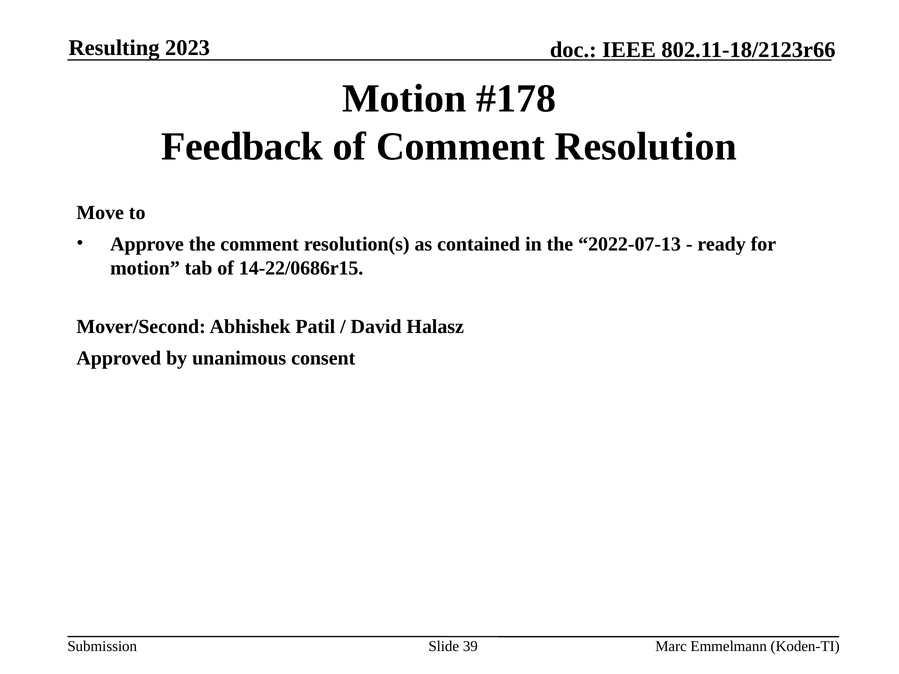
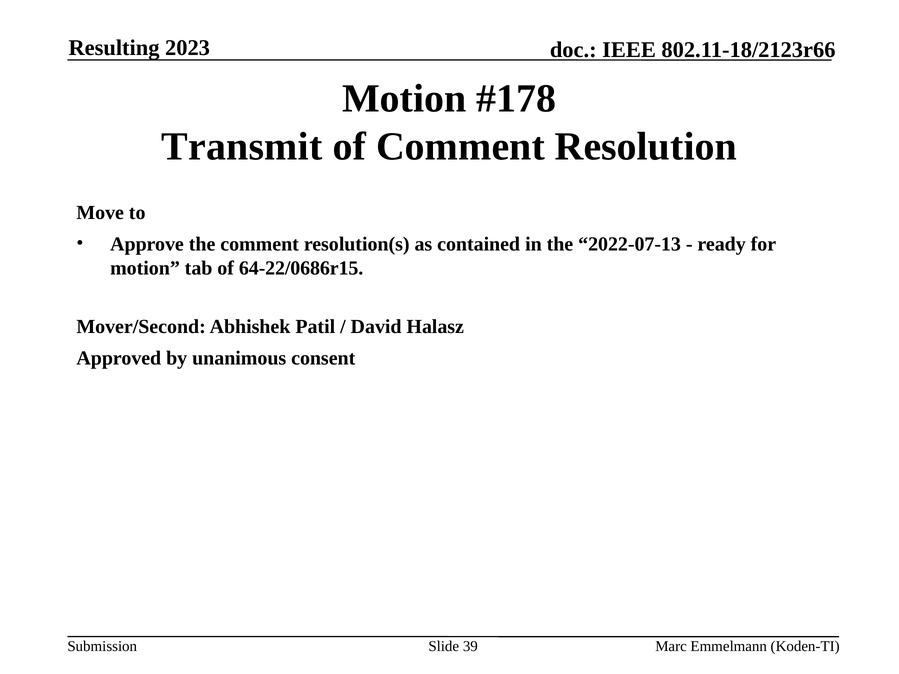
Feedback: Feedback -> Transmit
14-22/0686r15: 14-22/0686r15 -> 64-22/0686r15
